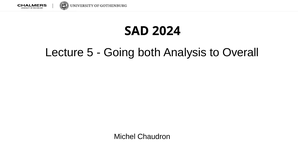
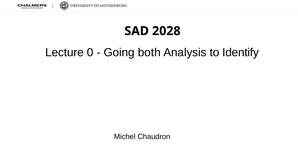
2024: 2024 -> 2028
5: 5 -> 0
Overall: Overall -> Identify
